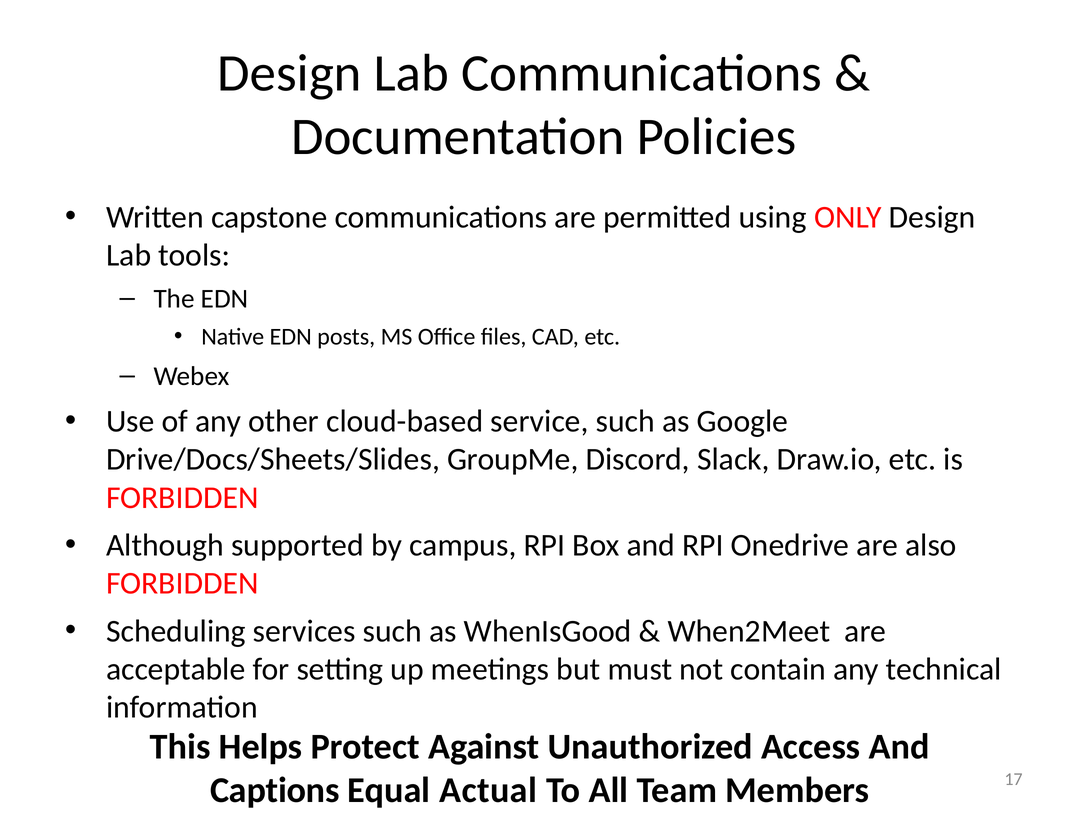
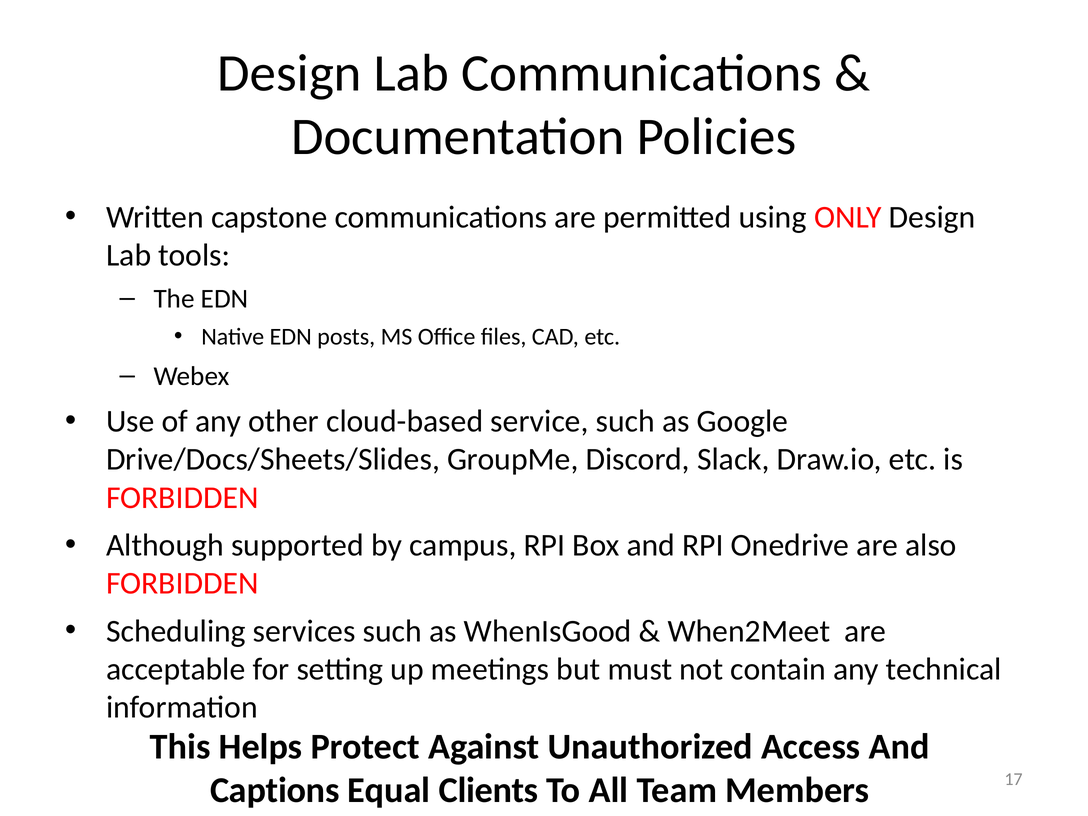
Actual: Actual -> Clients
